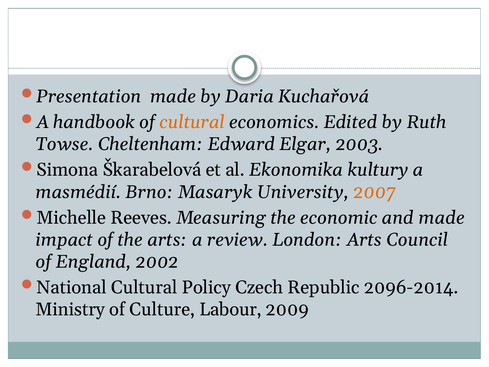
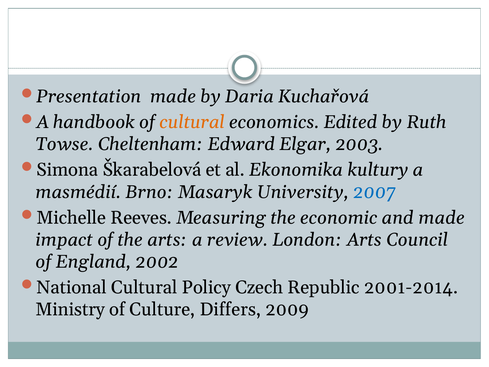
2007 colour: orange -> blue
2096-2014: 2096-2014 -> 2001-2014
Labour: Labour -> Differs
